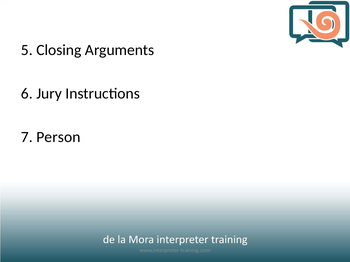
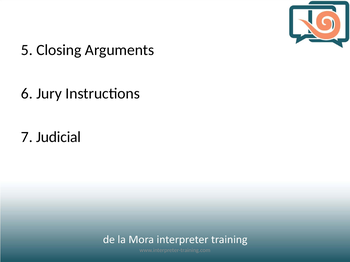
Person: Person -> Judicial
